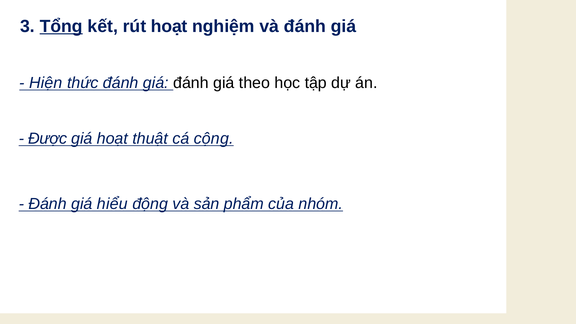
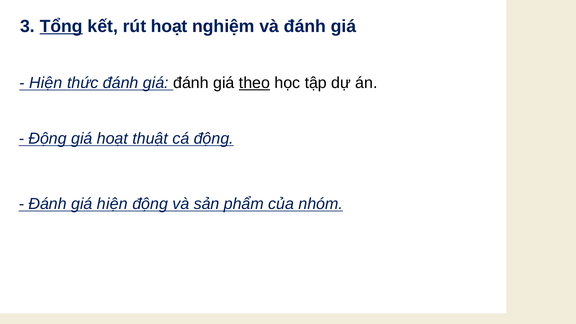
theo underline: none -> present
Được at (48, 139): Được -> Động
cá cộng: cộng -> động
giá hiểu: hiểu -> hiện
